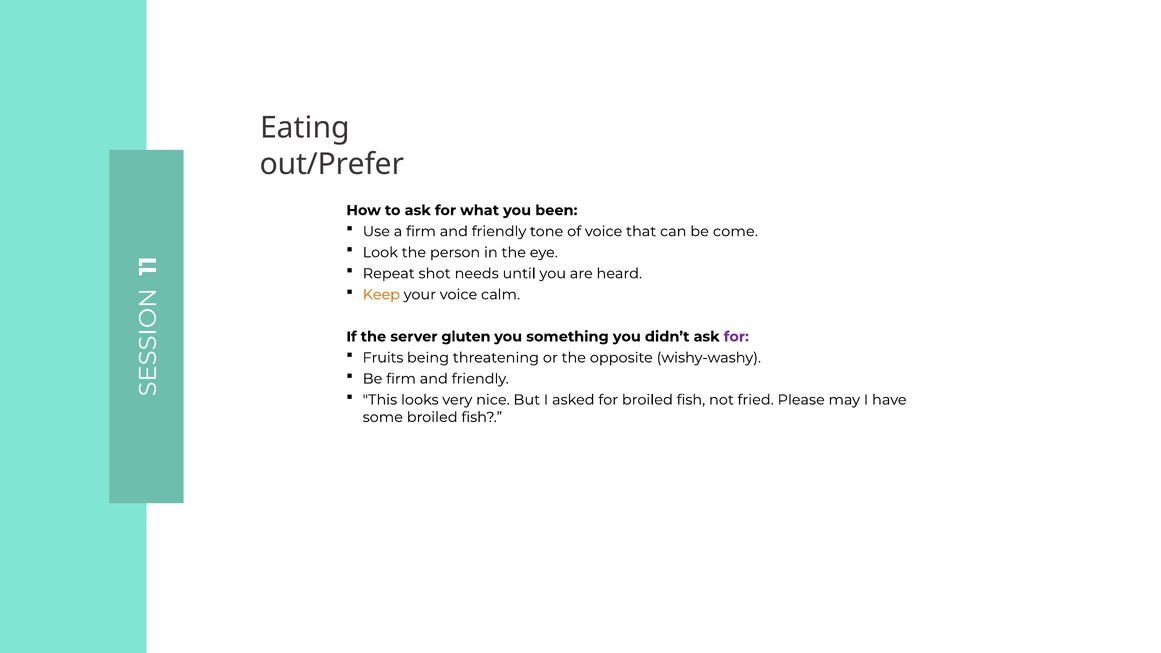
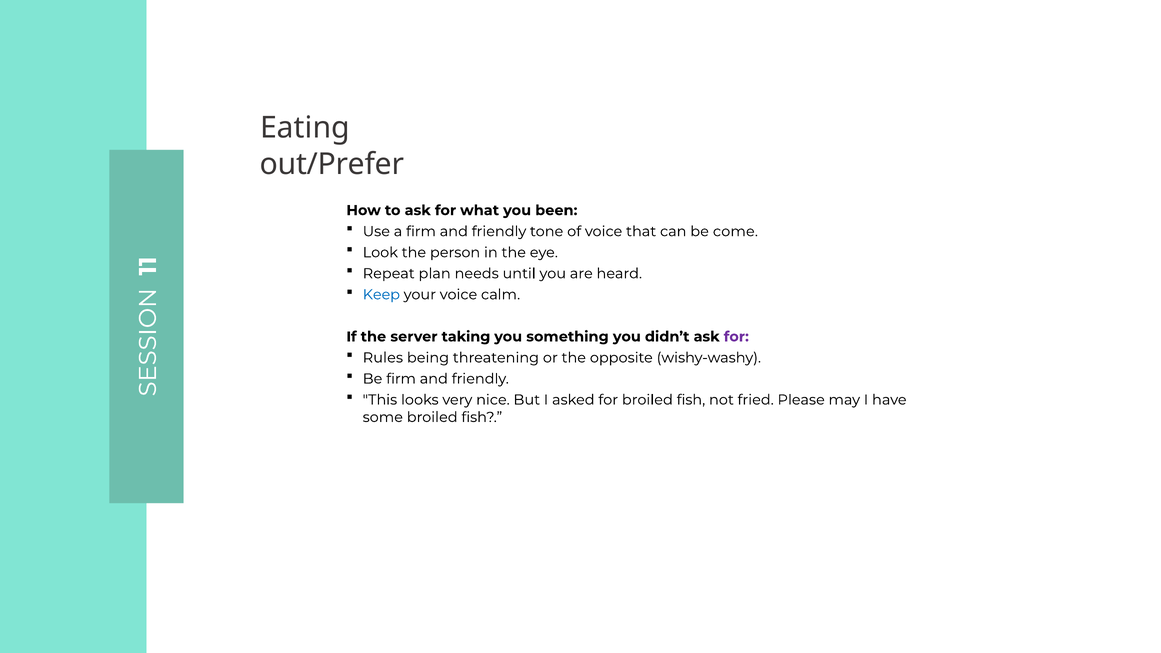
shot: shot -> plan
Keep colour: orange -> blue
gluten: gluten -> taking
Fruits: Fruits -> Rules
